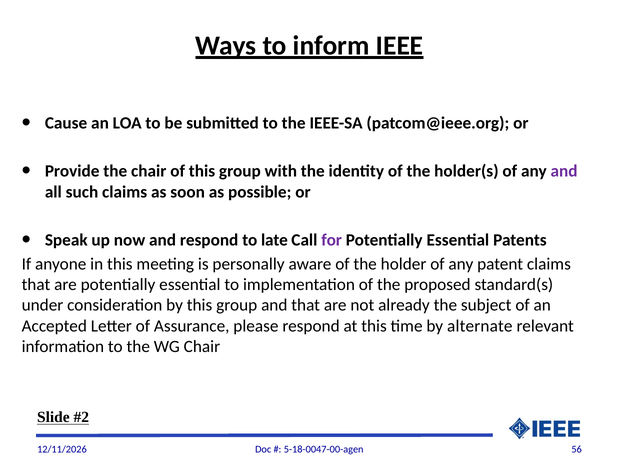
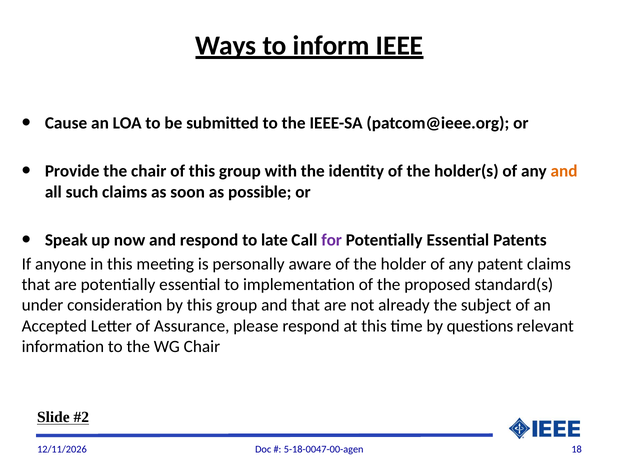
and at (564, 171) colour: purple -> orange
alternate: alternate -> questions
56: 56 -> 18
